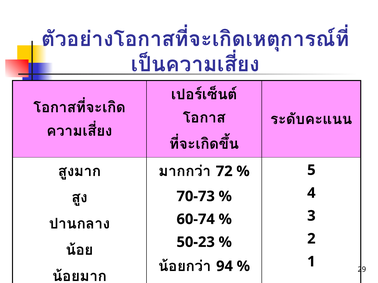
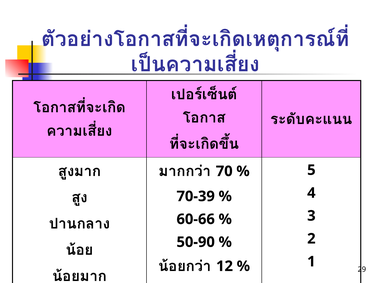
72: 72 -> 70
70-73: 70-73 -> 70-39
60-74: 60-74 -> 60-66
50-23: 50-23 -> 50-90
94: 94 -> 12
